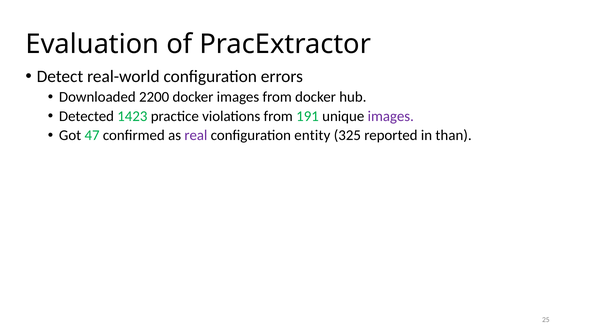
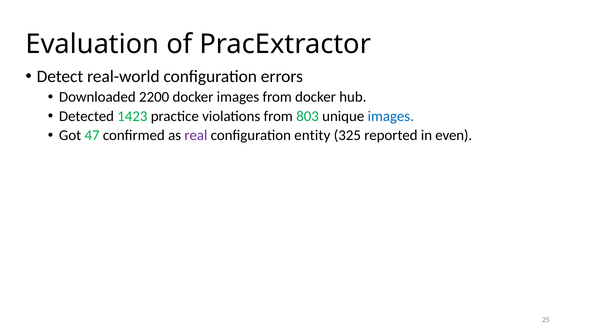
191: 191 -> 803
images at (391, 116) colour: purple -> blue
than: than -> even
